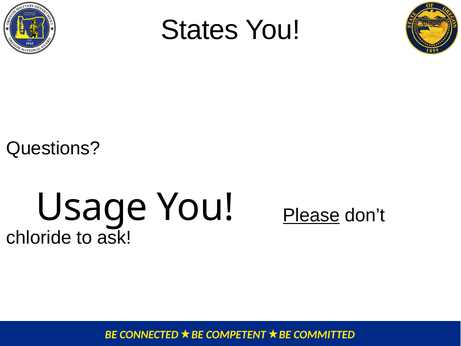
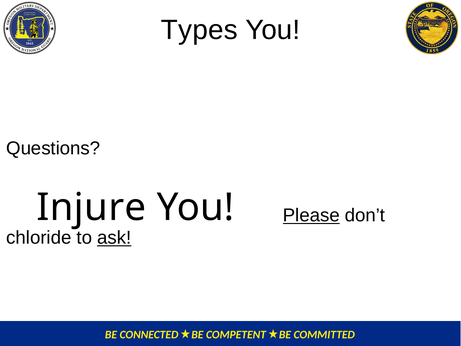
States: States -> Types
Usage: Usage -> Injure
ask underline: none -> present
